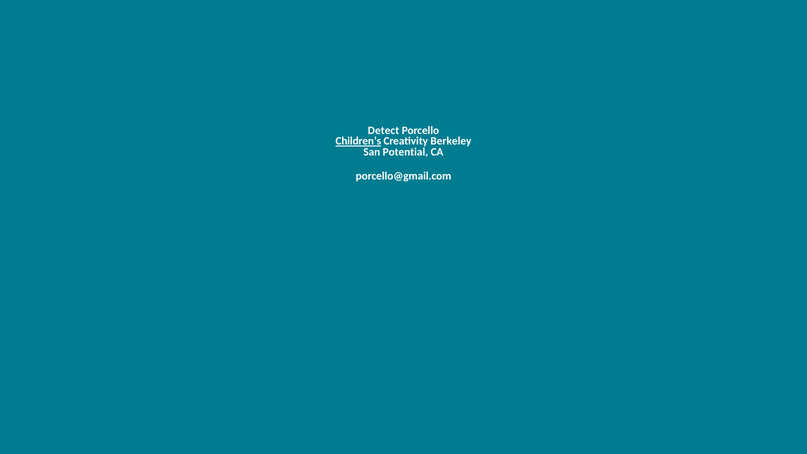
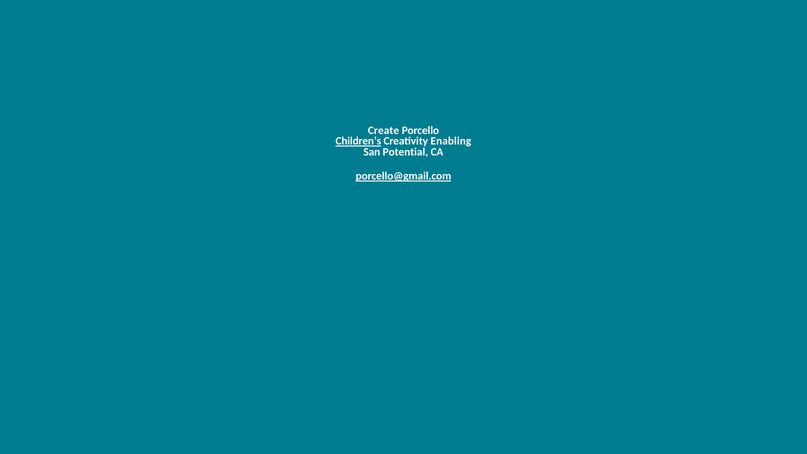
Detect: Detect -> Create
Berkeley: Berkeley -> Enabling
porcello@gmail.com underline: none -> present
